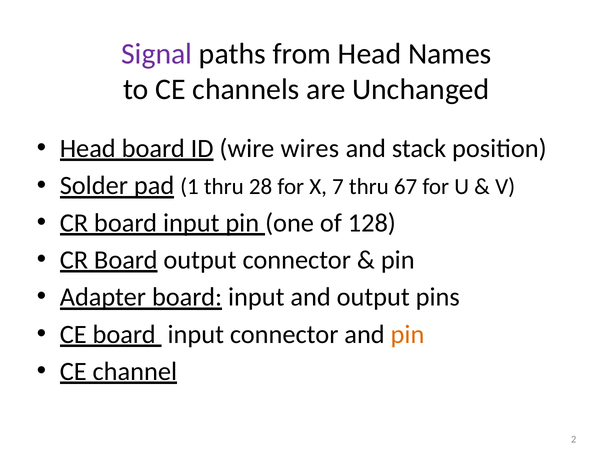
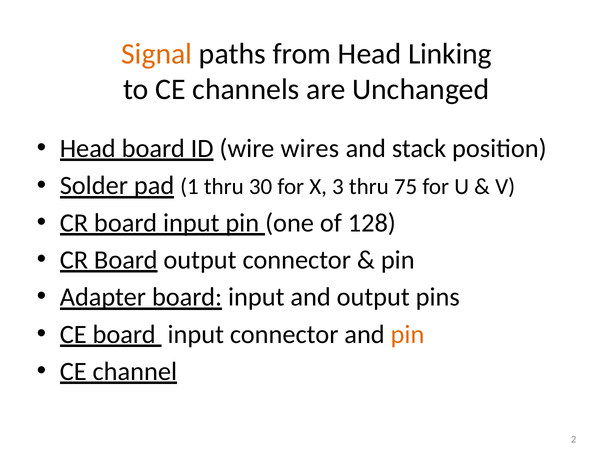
Signal colour: purple -> orange
Names: Names -> Linking
28: 28 -> 30
7: 7 -> 3
67: 67 -> 75
